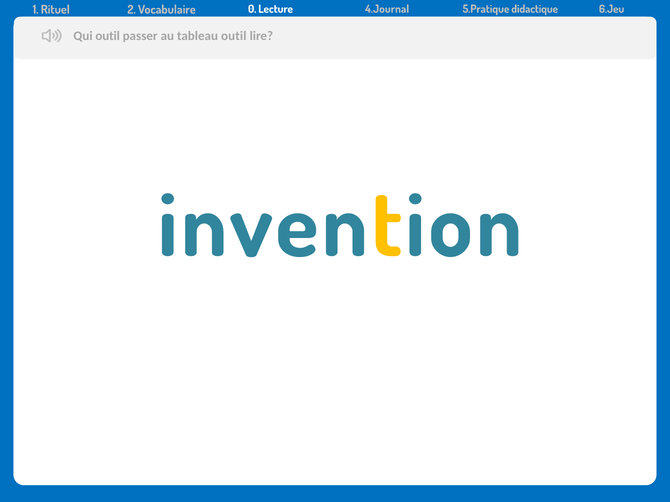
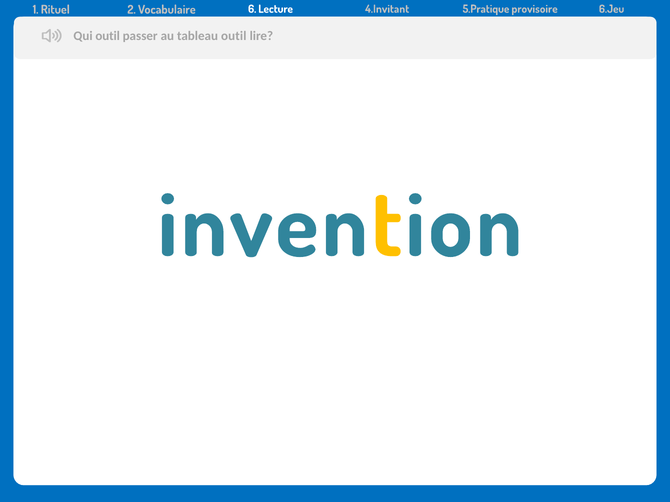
0: 0 -> 6
4.Journal: 4.Journal -> 4.Invitant
didactique: didactique -> provisoire
